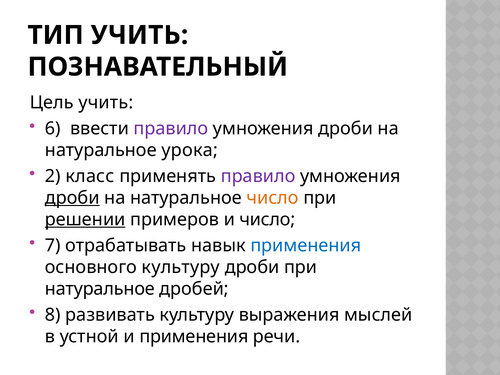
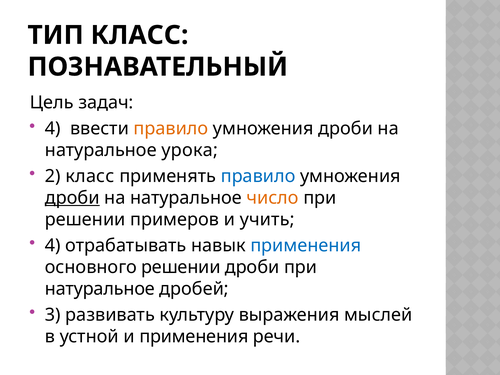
ТИП УЧИТЬ: УЧИТЬ -> КЛАСС
Цель учить: учить -> задач
6 at (53, 128): 6 -> 4
правило at (171, 128) colour: purple -> orange
правило at (258, 176) colour: purple -> blue
решении at (85, 220) underline: present -> none
и число: число -> учить
7 at (53, 245): 7 -> 4
основного культуру: культуру -> решении
8: 8 -> 3
